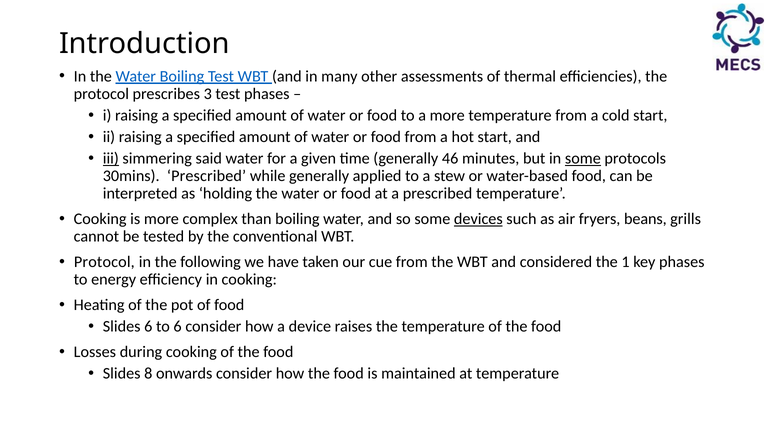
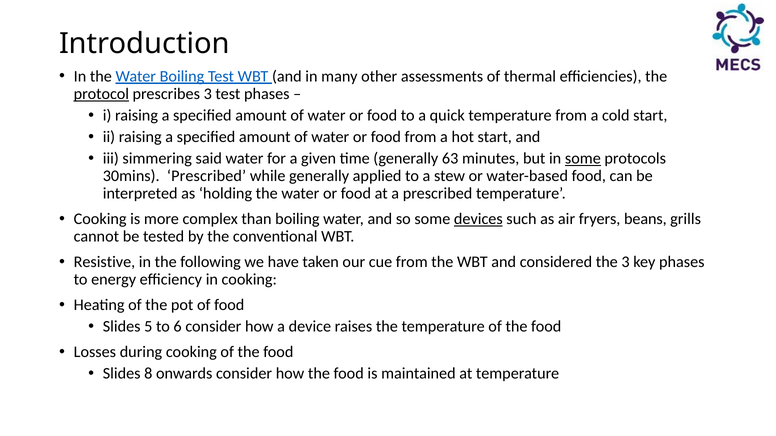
protocol at (101, 94) underline: none -> present
a more: more -> quick
iii underline: present -> none
46: 46 -> 63
Protocol at (104, 262): Protocol -> Resistive
the 1: 1 -> 3
Slides 6: 6 -> 5
